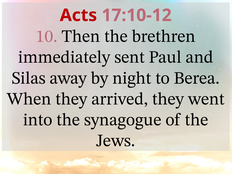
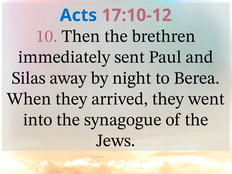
Acts colour: red -> blue
